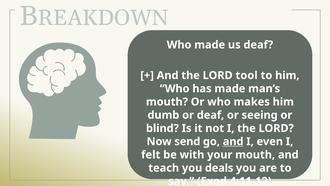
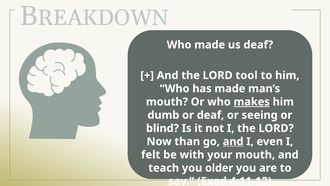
makes underline: none -> present
send: send -> than
deals: deals -> older
